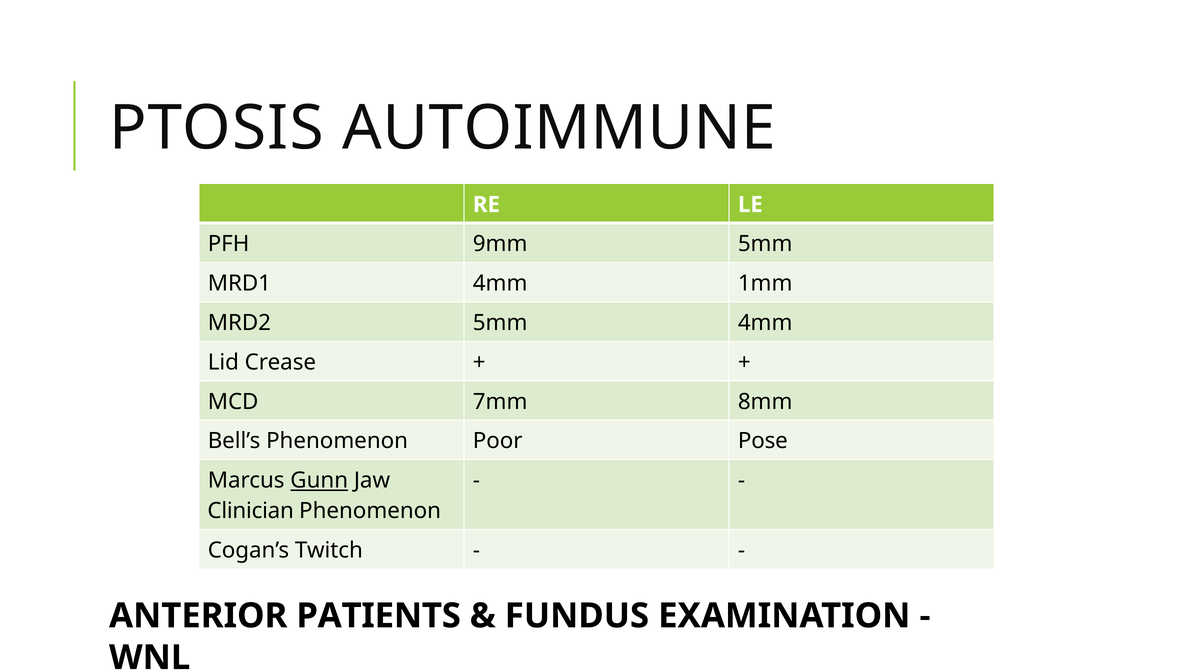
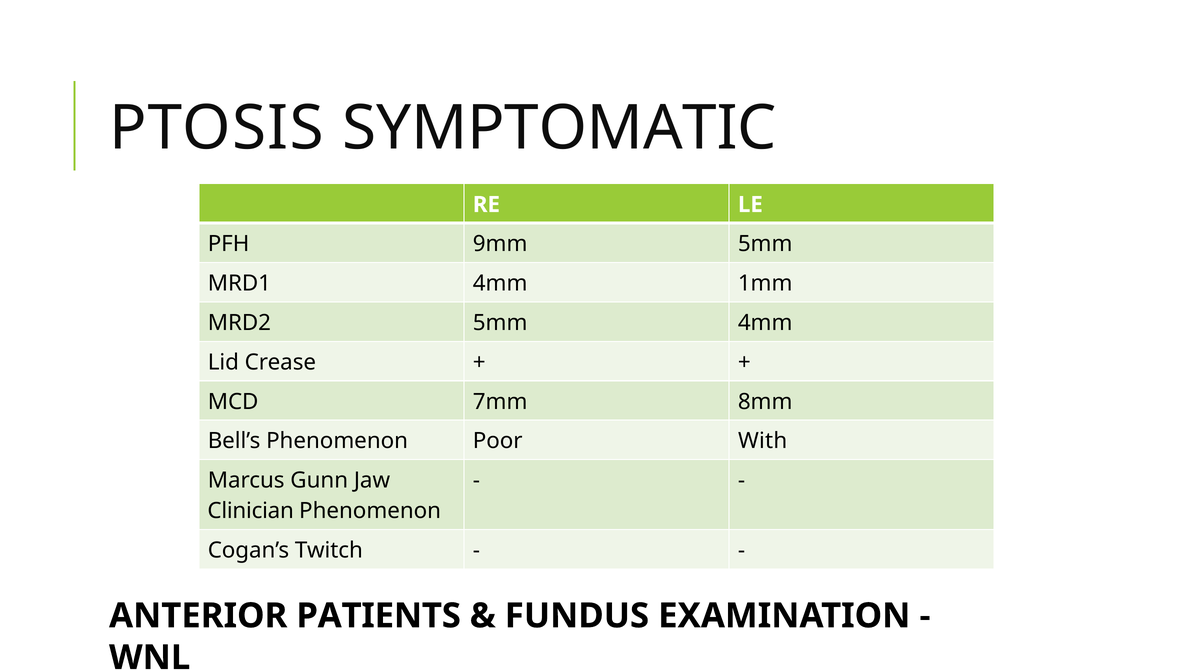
AUTOIMMUNE: AUTOIMMUNE -> SYMPTOMATIC
Pose: Pose -> With
Gunn underline: present -> none
